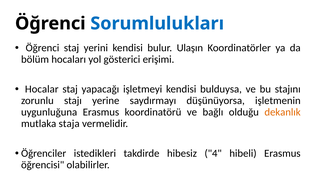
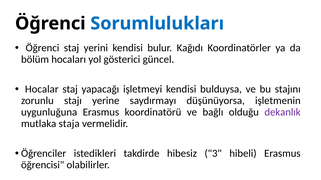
Ulaşın: Ulaşın -> Kağıdı
erişimi: erişimi -> güncel
dekanlık colour: orange -> purple
4: 4 -> 3
